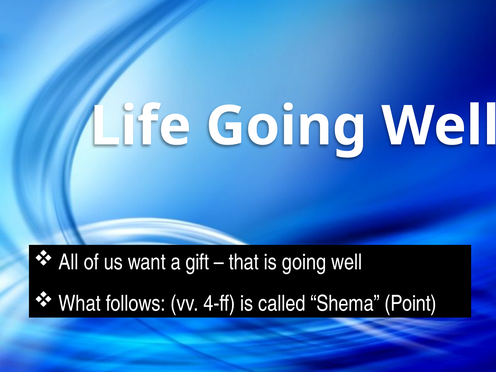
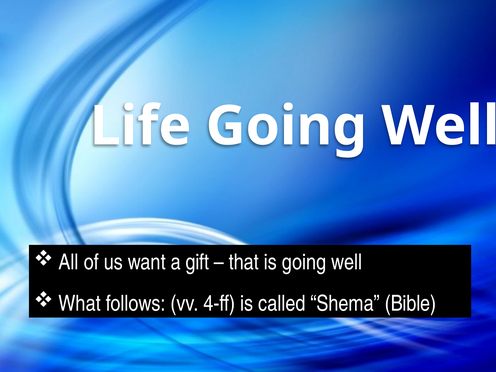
Point: Point -> Bible
